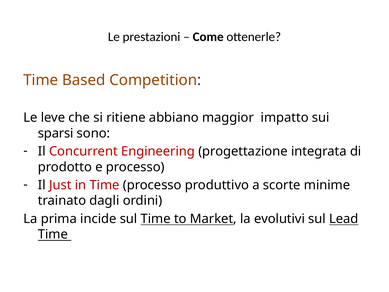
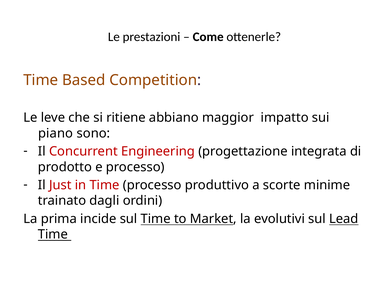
sparsi: sparsi -> piano
